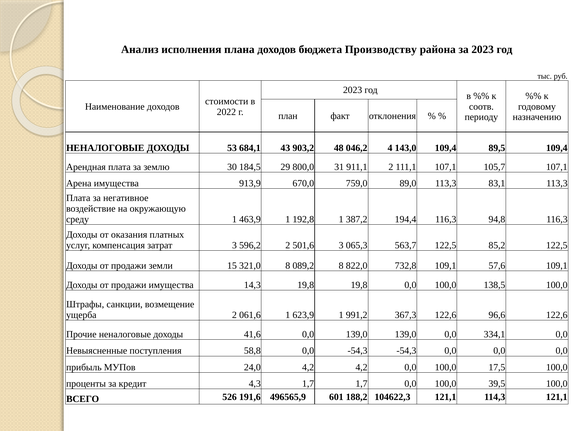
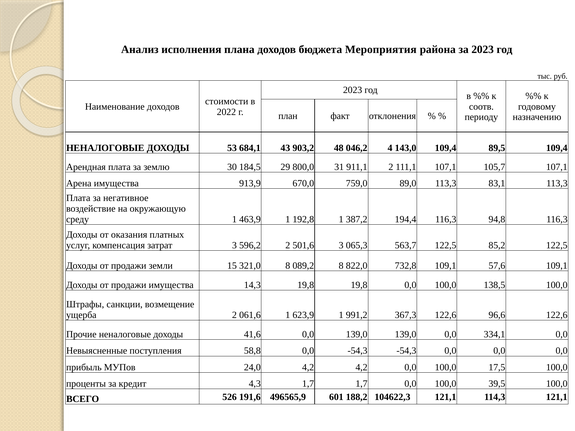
Производству: Производству -> Мероприятия
